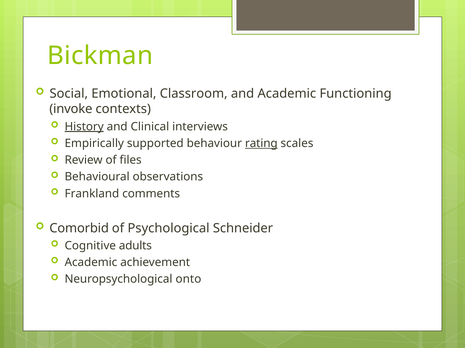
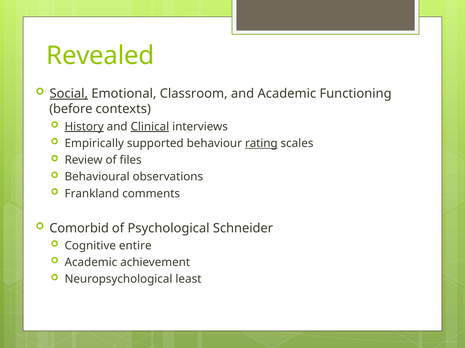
Bickman: Bickman -> Revealed
Social underline: none -> present
invoke: invoke -> before
Clinical underline: none -> present
adults: adults -> entire
onto: onto -> least
